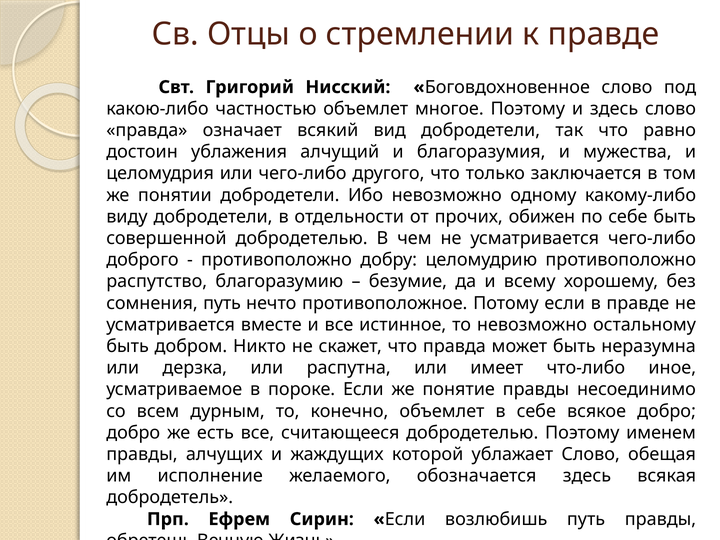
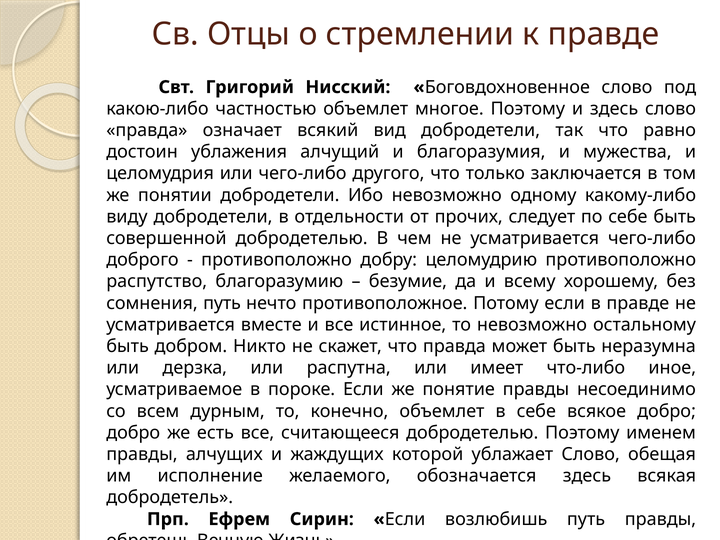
обижен: обижен -> следует
